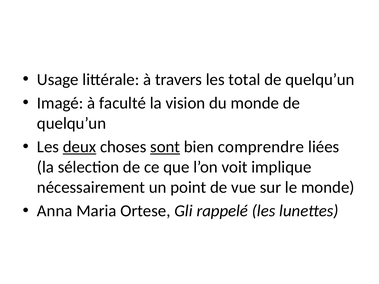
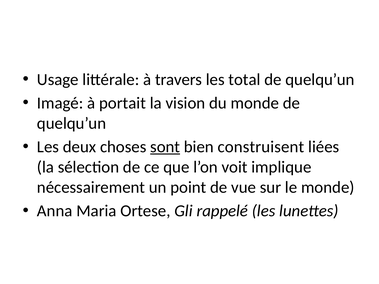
faculté: faculté -> portait
deux underline: present -> none
comprendre: comprendre -> construisent
